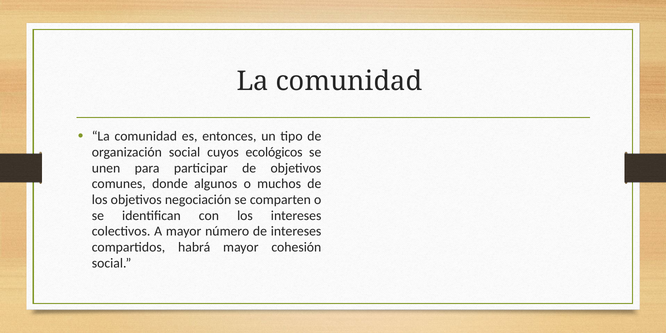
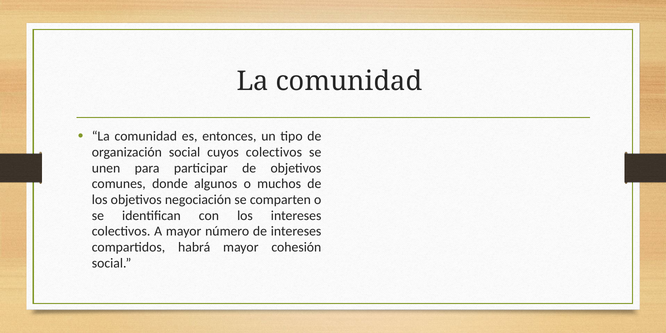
cuyos ecológicos: ecológicos -> colectivos
